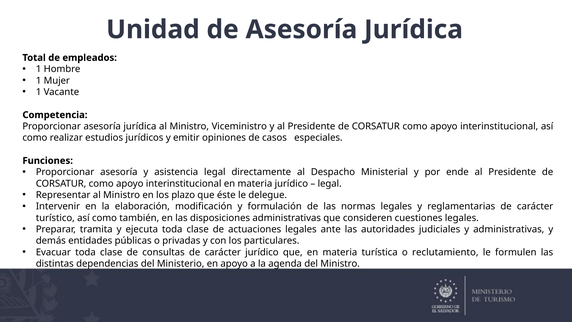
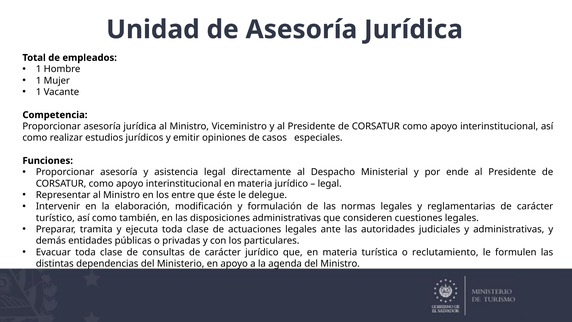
plazo: plazo -> entre
